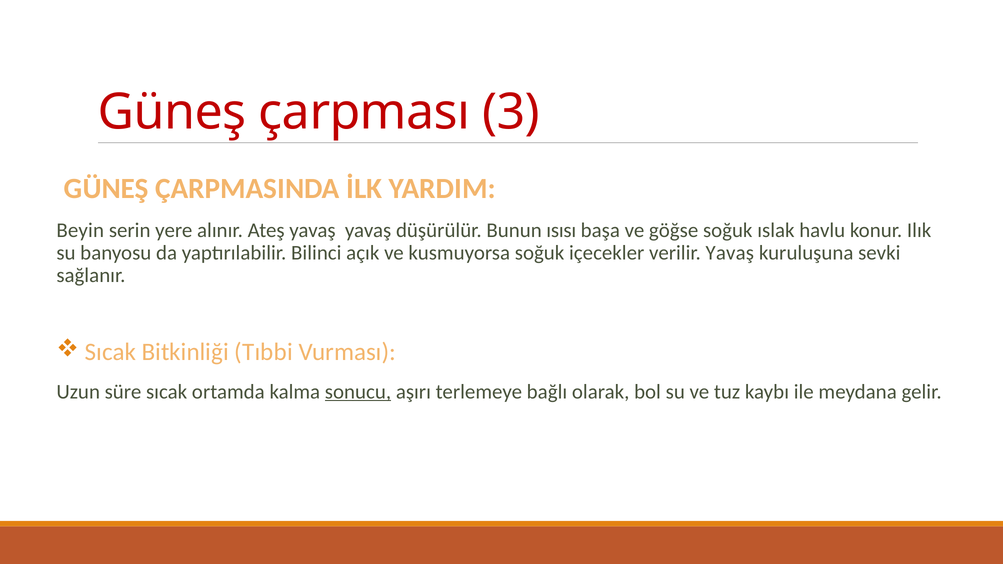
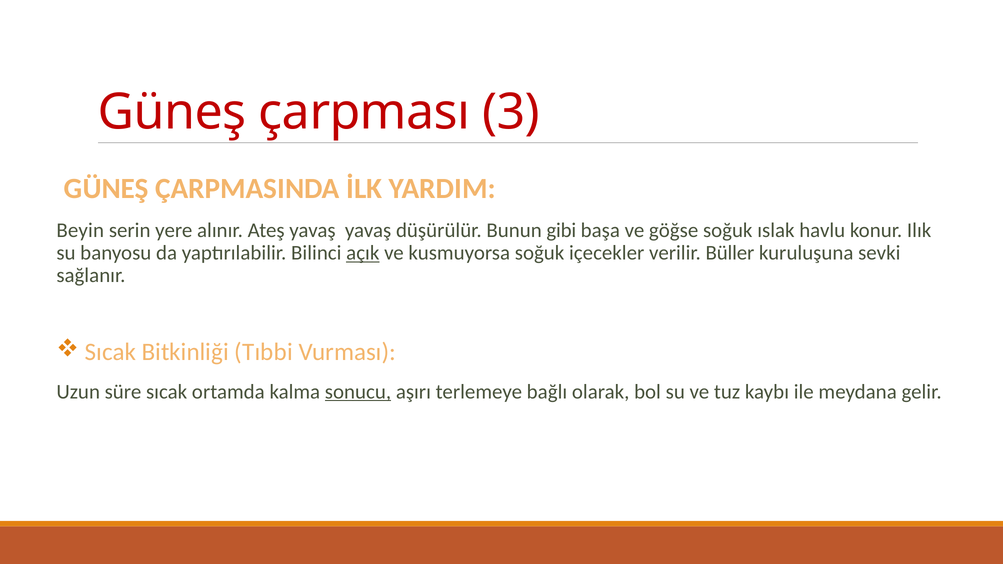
ısısı: ısısı -> gibi
açık underline: none -> present
verilir Yavaş: Yavaş -> Büller
